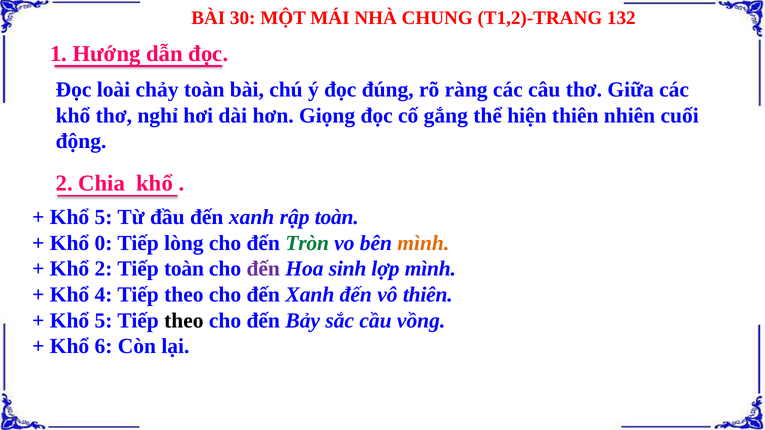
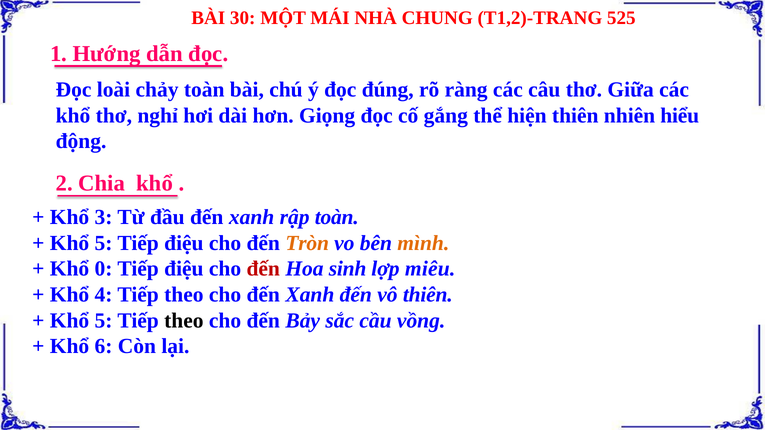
132: 132 -> 525
cuối: cuối -> hiểu
5 at (104, 217): 5 -> 3
0 at (104, 243): 0 -> 5
lòng at (184, 243): lòng -> điệu
Tròn colour: green -> orange
Khổ 2: 2 -> 0
toàn at (184, 269): toàn -> điệu
đến at (263, 269) colour: purple -> red
lợp mình: mình -> miêu
